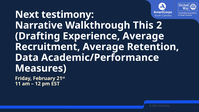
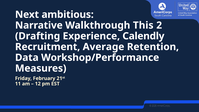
testimony: testimony -> ambitious
Experience Average: Average -> Calendly
Academic/Performance: Academic/Performance -> Workshop/Performance
